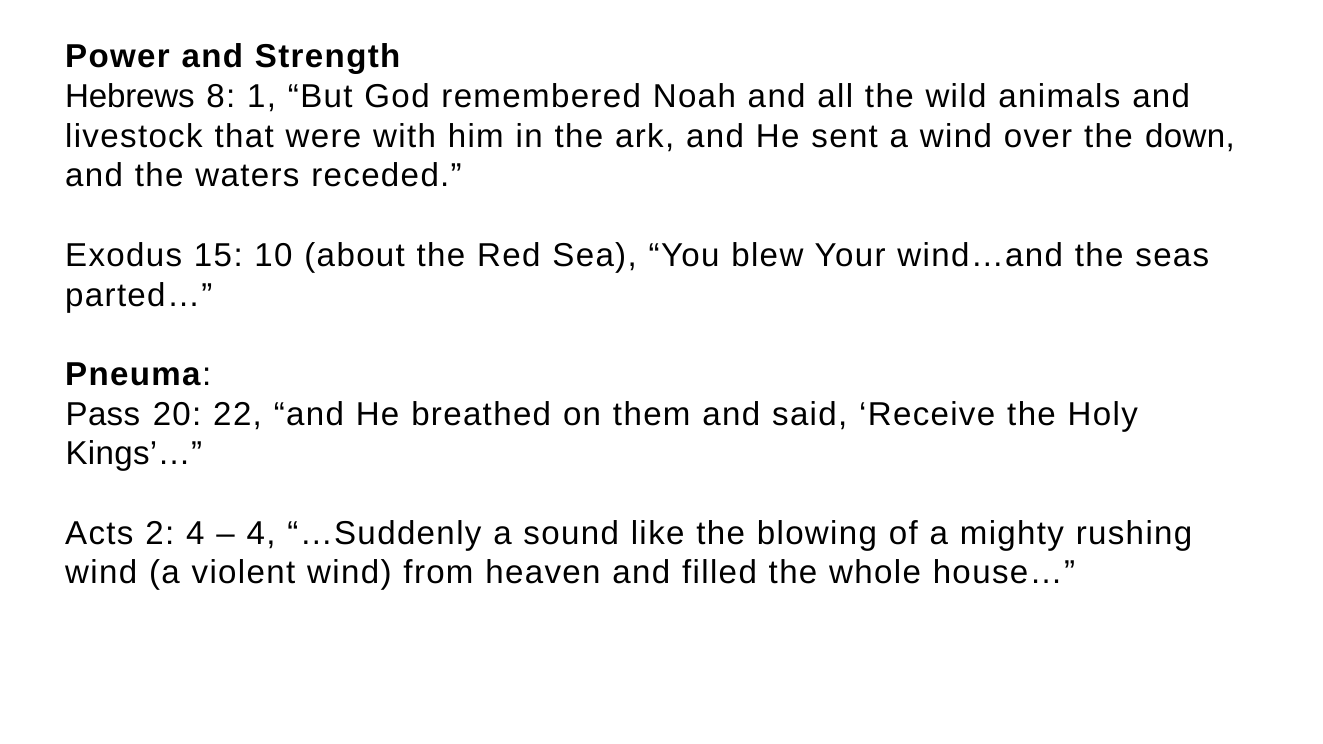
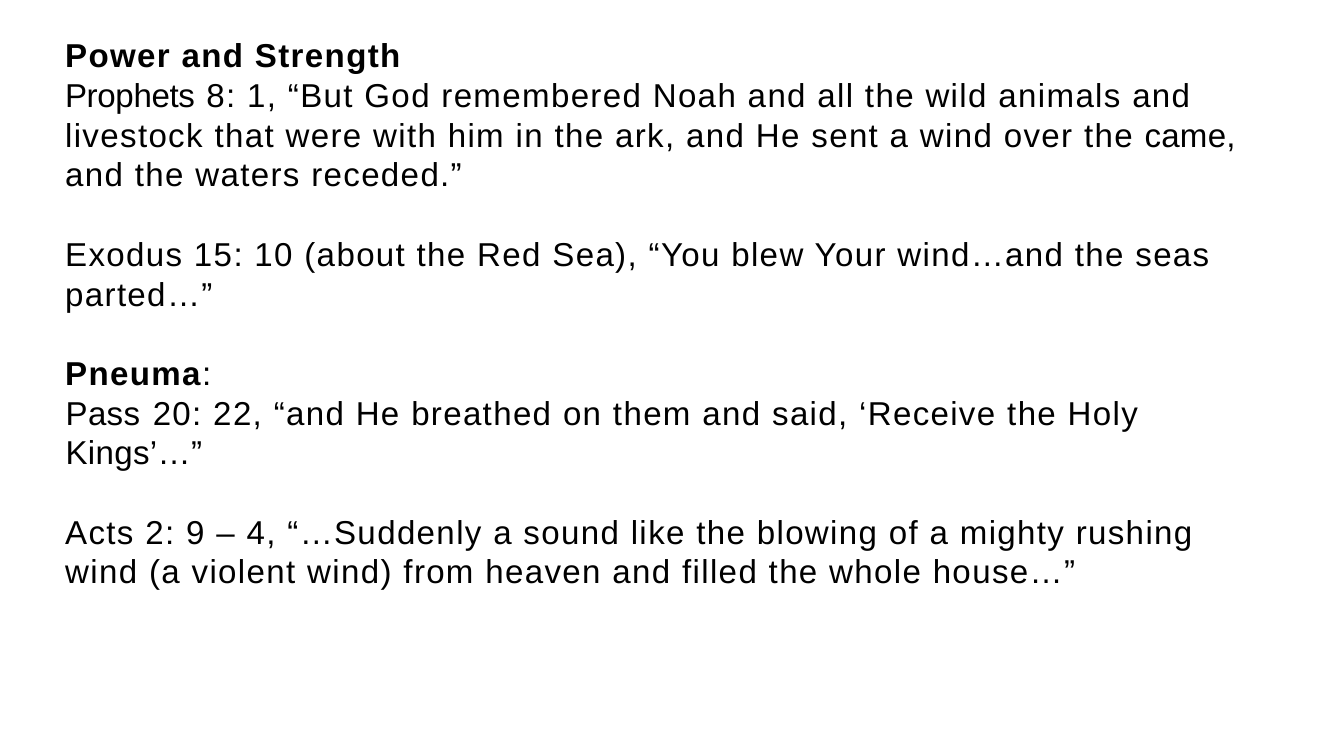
Hebrews: Hebrews -> Prophets
down: down -> came
2 4: 4 -> 9
